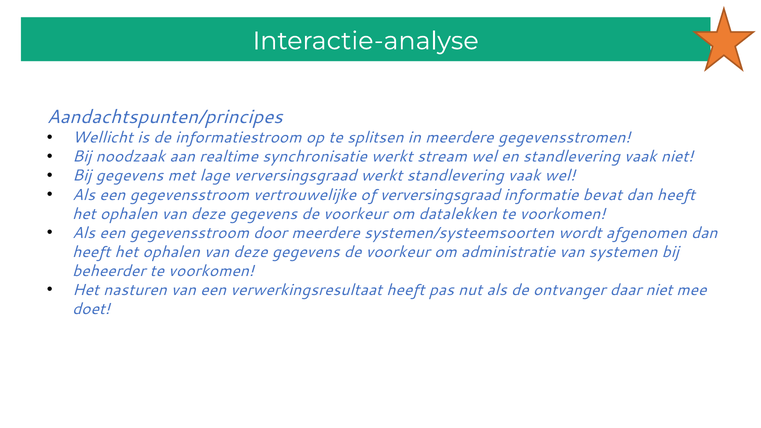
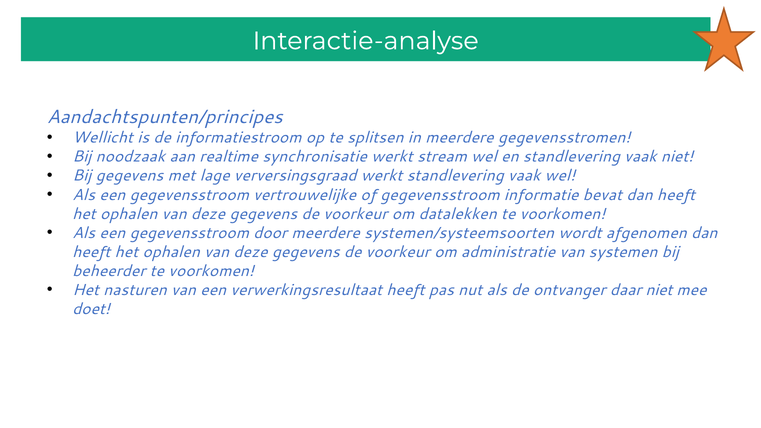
of verversingsgraad: verversingsgraad -> gegevensstroom
